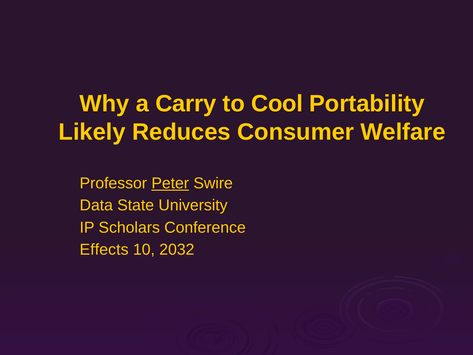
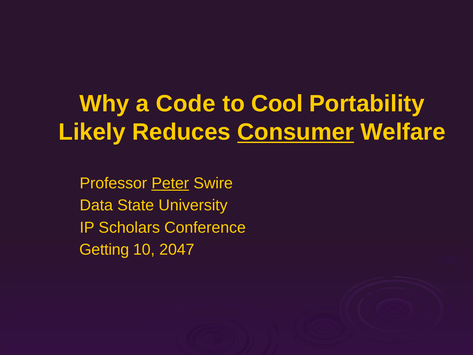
Carry: Carry -> Code
Consumer underline: none -> present
Effects: Effects -> Getting
2032: 2032 -> 2047
